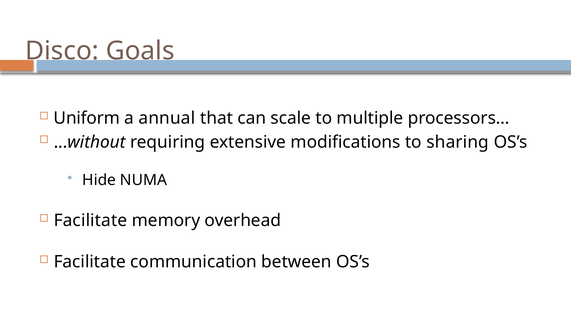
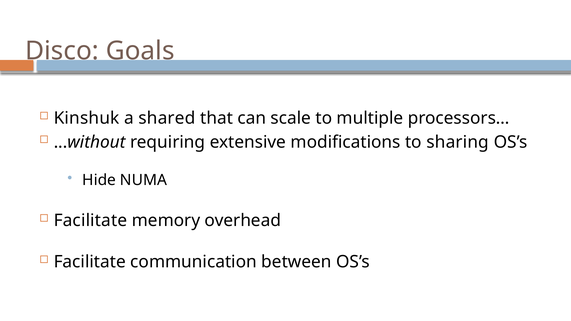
Uniform: Uniform -> Kinshuk
annual: annual -> shared
